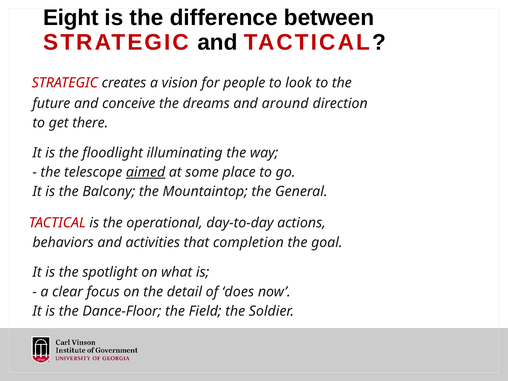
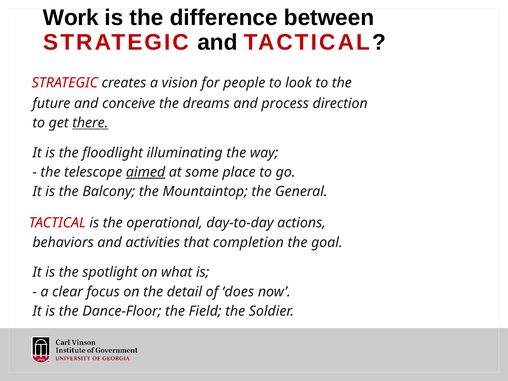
Eight: Eight -> Work
around: around -> process
there underline: none -> present
